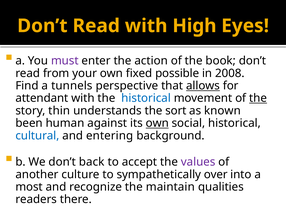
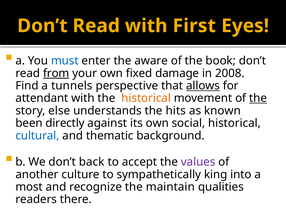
High: High -> First
must colour: purple -> blue
action: action -> aware
from underline: none -> present
possible: possible -> damage
historical at (146, 98) colour: blue -> orange
thin: thin -> else
sort: sort -> hits
human: human -> directly
own at (157, 123) underline: present -> none
entering: entering -> thematic
over: over -> king
